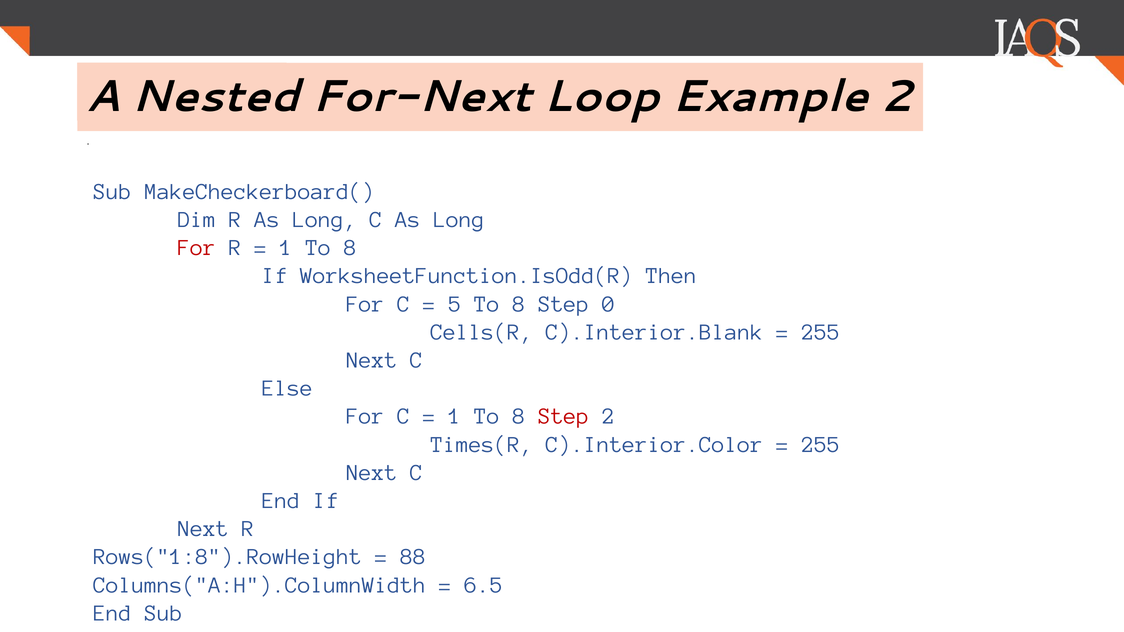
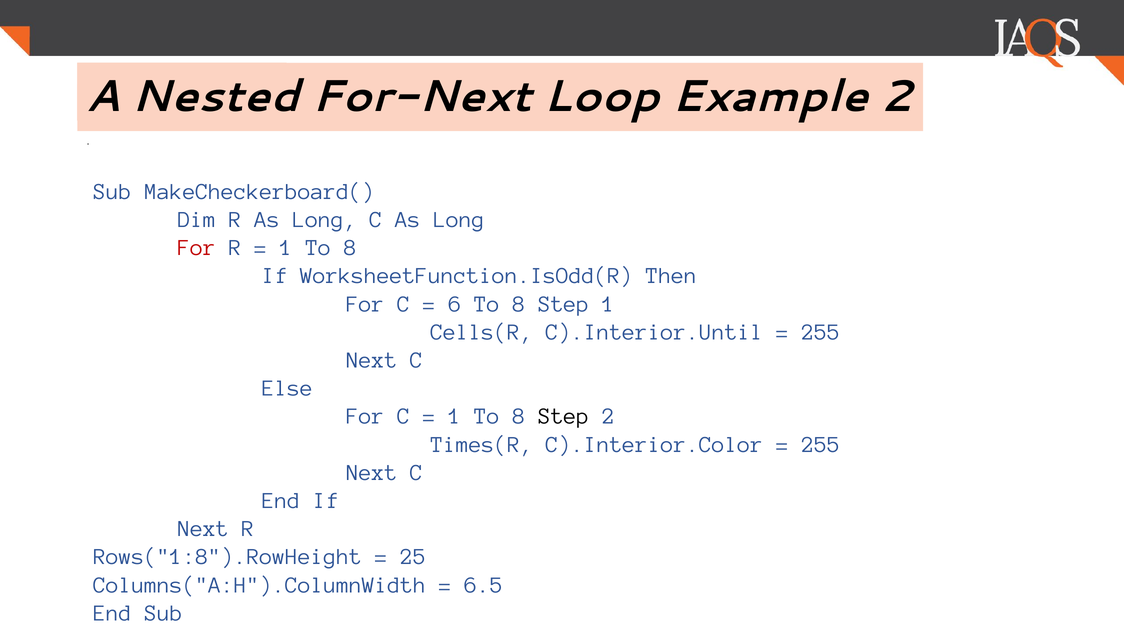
5: 5 -> 6
Step 0: 0 -> 1
C).Interior.Blank: C).Interior.Blank -> C).Interior.Until
Step at (564, 416) colour: red -> black
88: 88 -> 25
